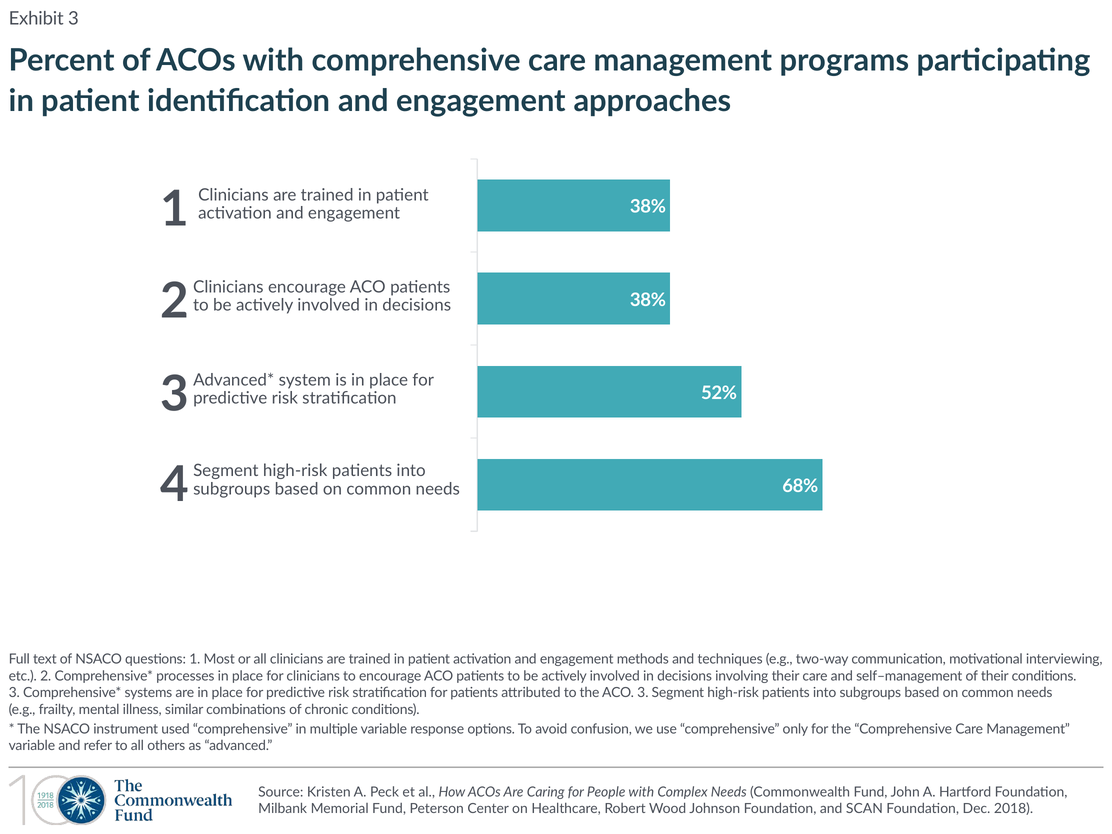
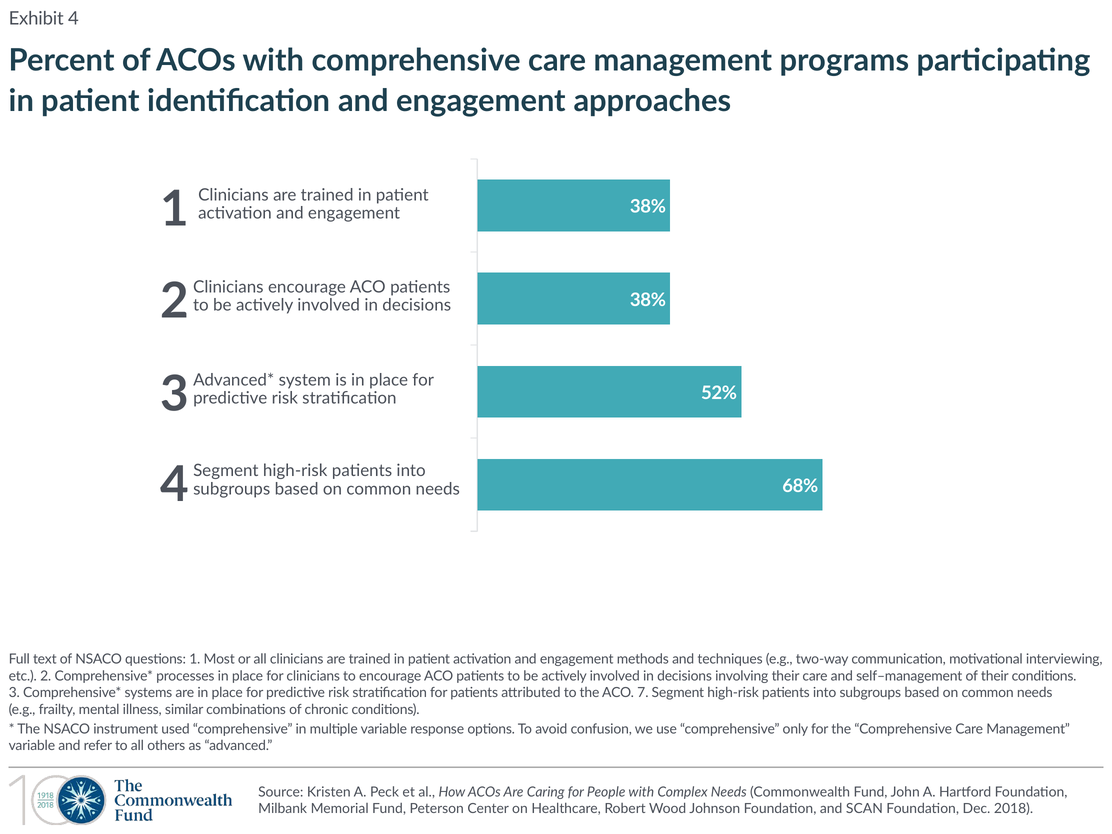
Exhibit 3: 3 -> 4
ACO 3: 3 -> 7
